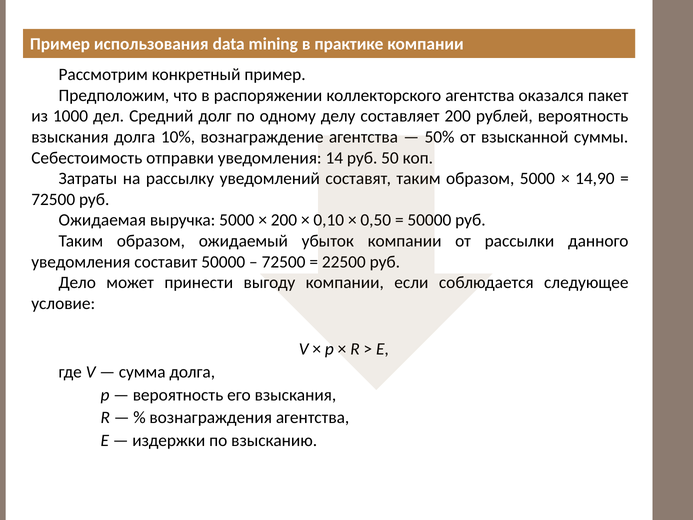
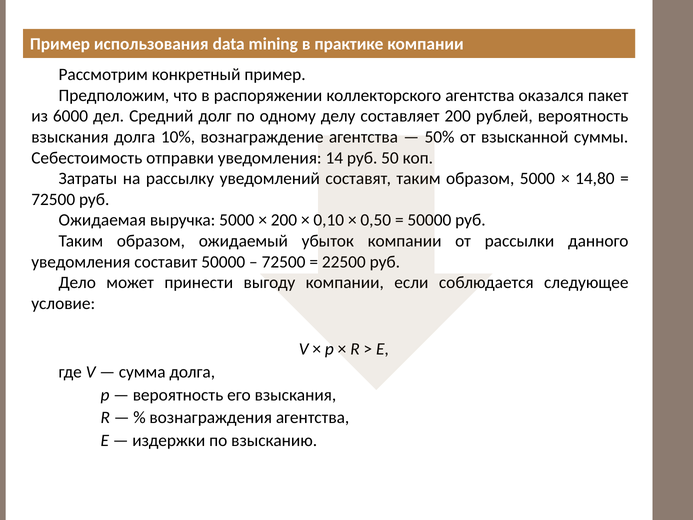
1000: 1000 -> 6000
14,90: 14,90 -> 14,80
